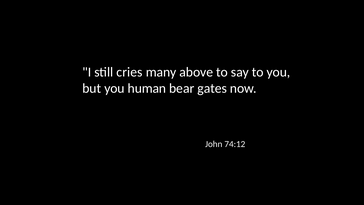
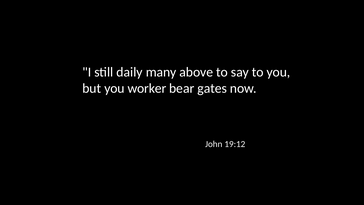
cries: cries -> daily
human: human -> worker
74:12: 74:12 -> 19:12
